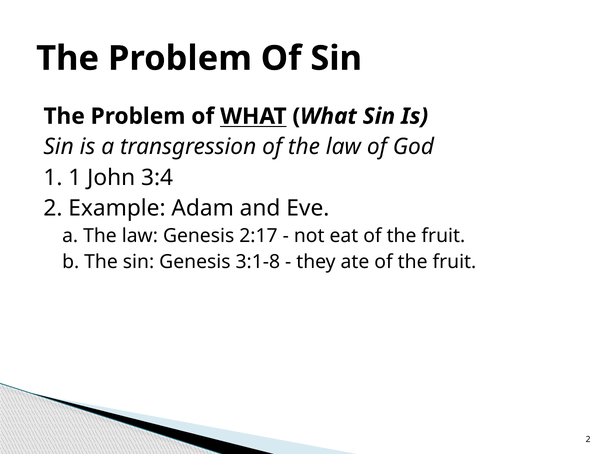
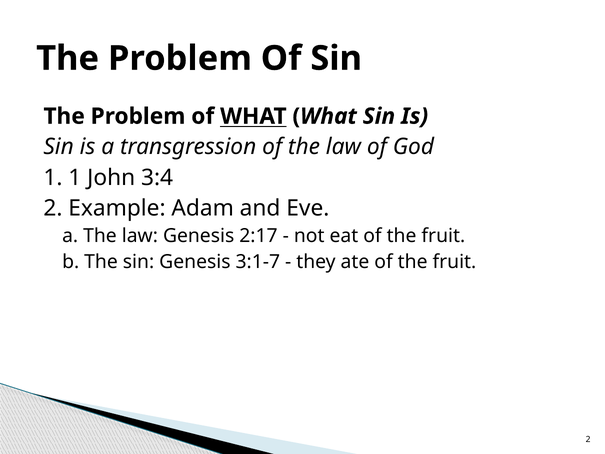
3:1-8: 3:1-8 -> 3:1-7
